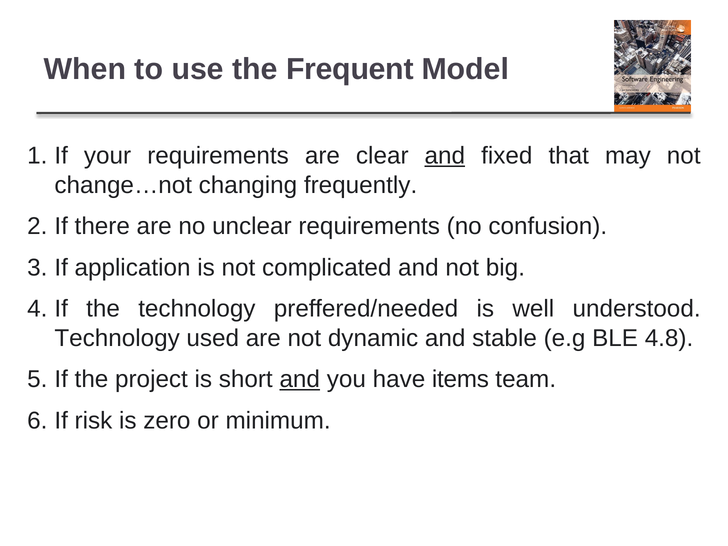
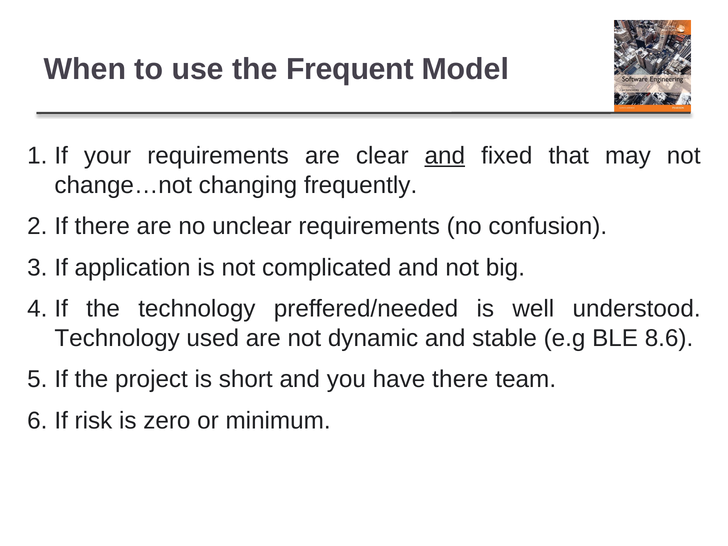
4.8: 4.8 -> 8.6
and at (300, 379) underline: present -> none
have items: items -> there
